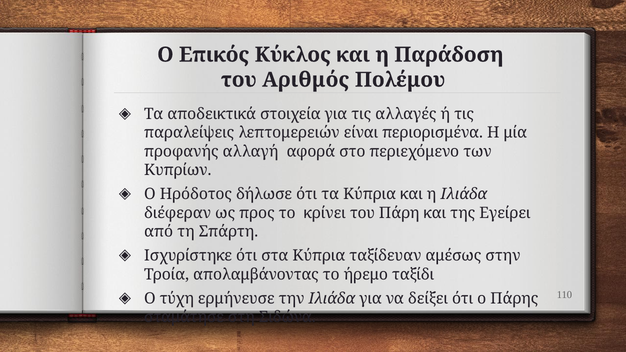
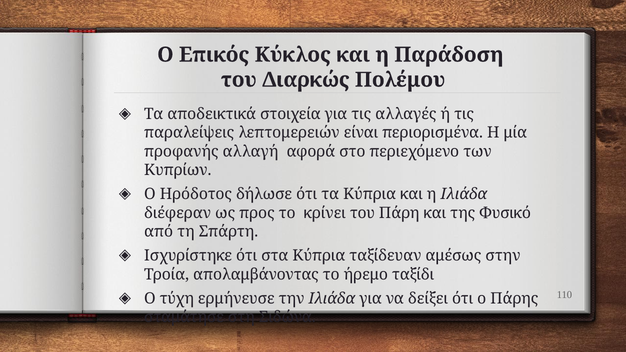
Αριθμός: Αριθμός -> Διαρκώς
Εγείρει: Εγείρει -> Φυσικό
